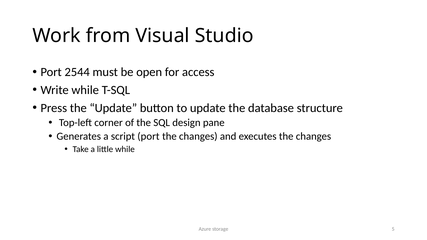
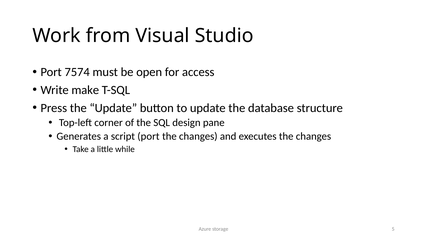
2544: 2544 -> 7574
Write while: while -> make
